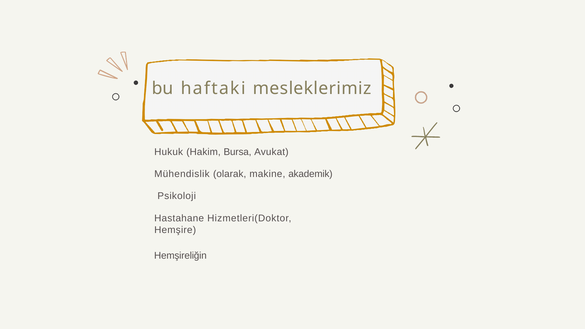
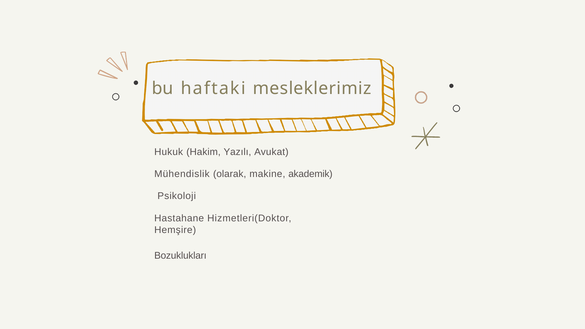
Bursa: Bursa -> Yazılı
Hemşireliğin: Hemşireliğin -> Bozuklukları
